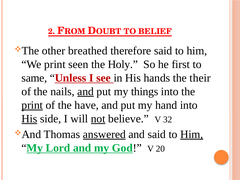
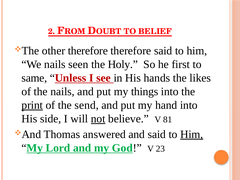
other breathed: breathed -> therefore
We print: print -> nails
their: their -> likes
and at (86, 92) underline: present -> none
have: have -> send
His at (29, 119) underline: present -> none
32: 32 -> 81
answered underline: present -> none
20: 20 -> 23
